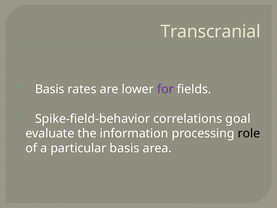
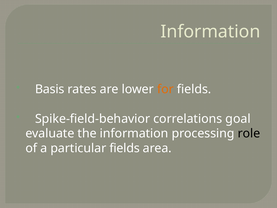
Transcranial at (211, 32): Transcranial -> Information
for colour: purple -> orange
particular basis: basis -> fields
